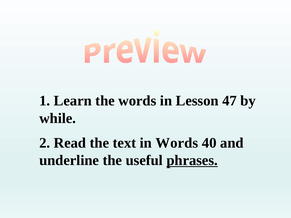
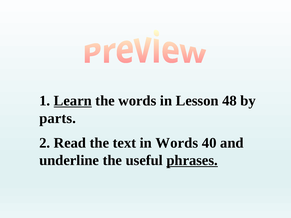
Learn underline: none -> present
47: 47 -> 48
while: while -> parts
